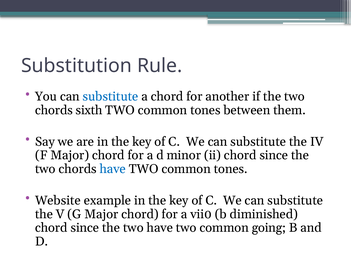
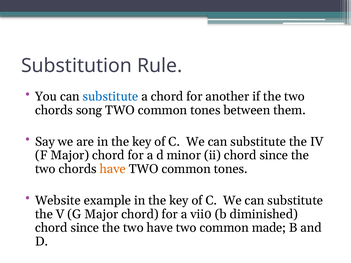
sixth: sixth -> song
have at (113, 169) colour: blue -> orange
going: going -> made
